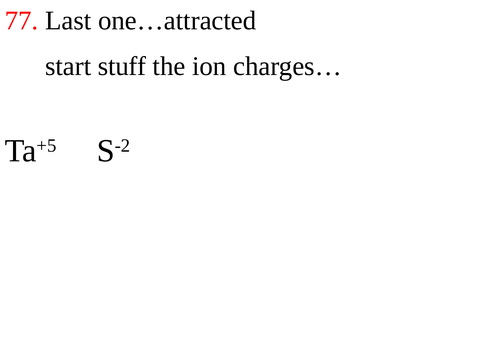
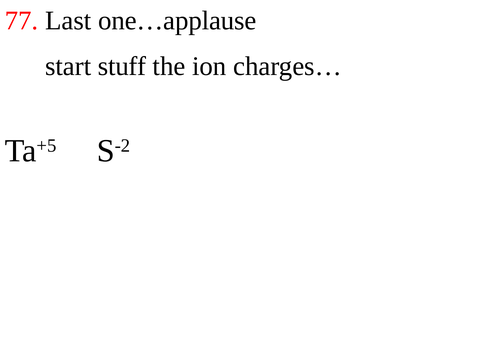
one…attracted: one…attracted -> one…applause
